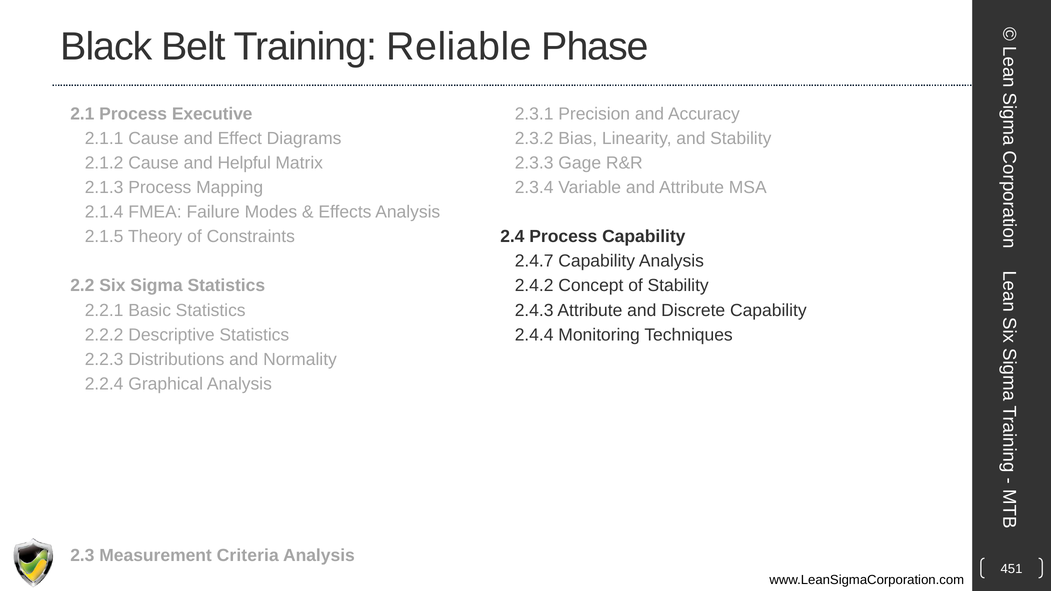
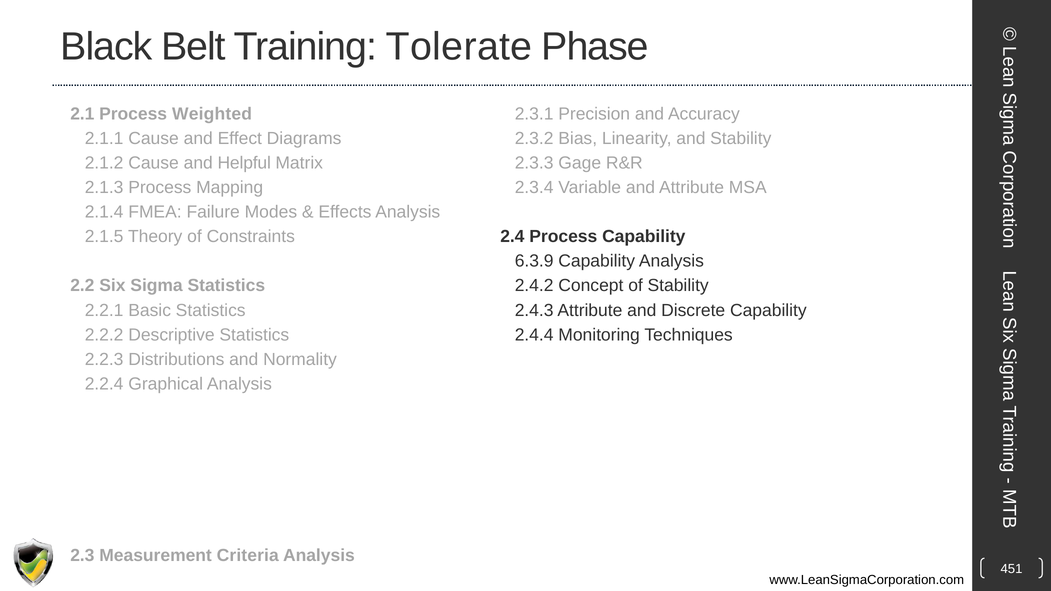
Reliable: Reliable -> Tolerate
Executive: Executive -> Weighted
2.4.7: 2.4.7 -> 6.3.9
